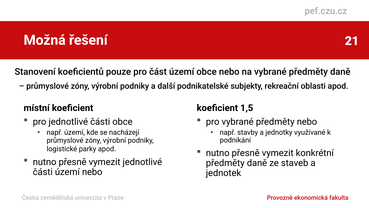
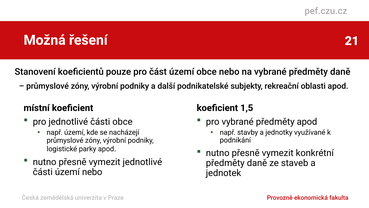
předměty nebo: nebo -> apod
